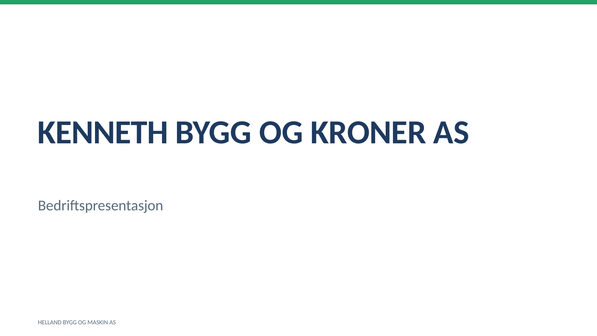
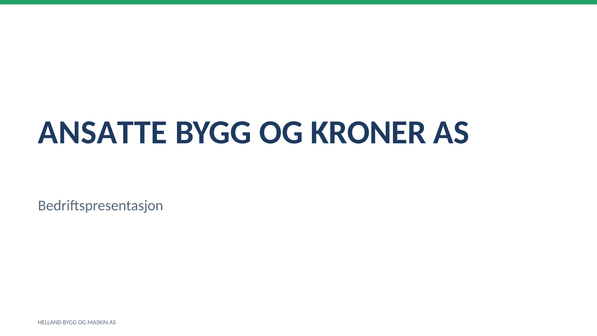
KENNETH: KENNETH -> ANSATTE
